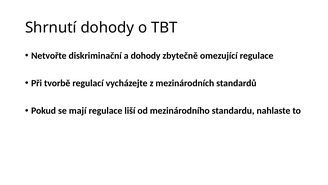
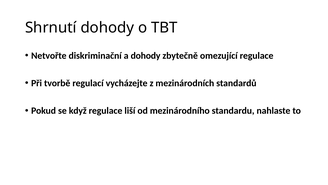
mají: mají -> když
